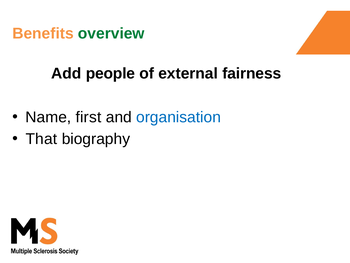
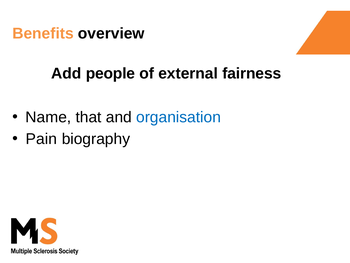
overview colour: green -> black
first: first -> that
That: That -> Pain
